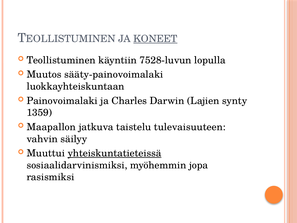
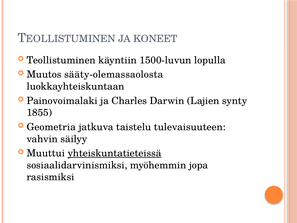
KONEET underline: present -> none
7528-luvun: 7528-luvun -> 1500-luvun
sääty-painovoimalaki: sääty-painovoimalaki -> sääty-olemassaolosta
1359: 1359 -> 1855
Maapallon: Maapallon -> Geometria
